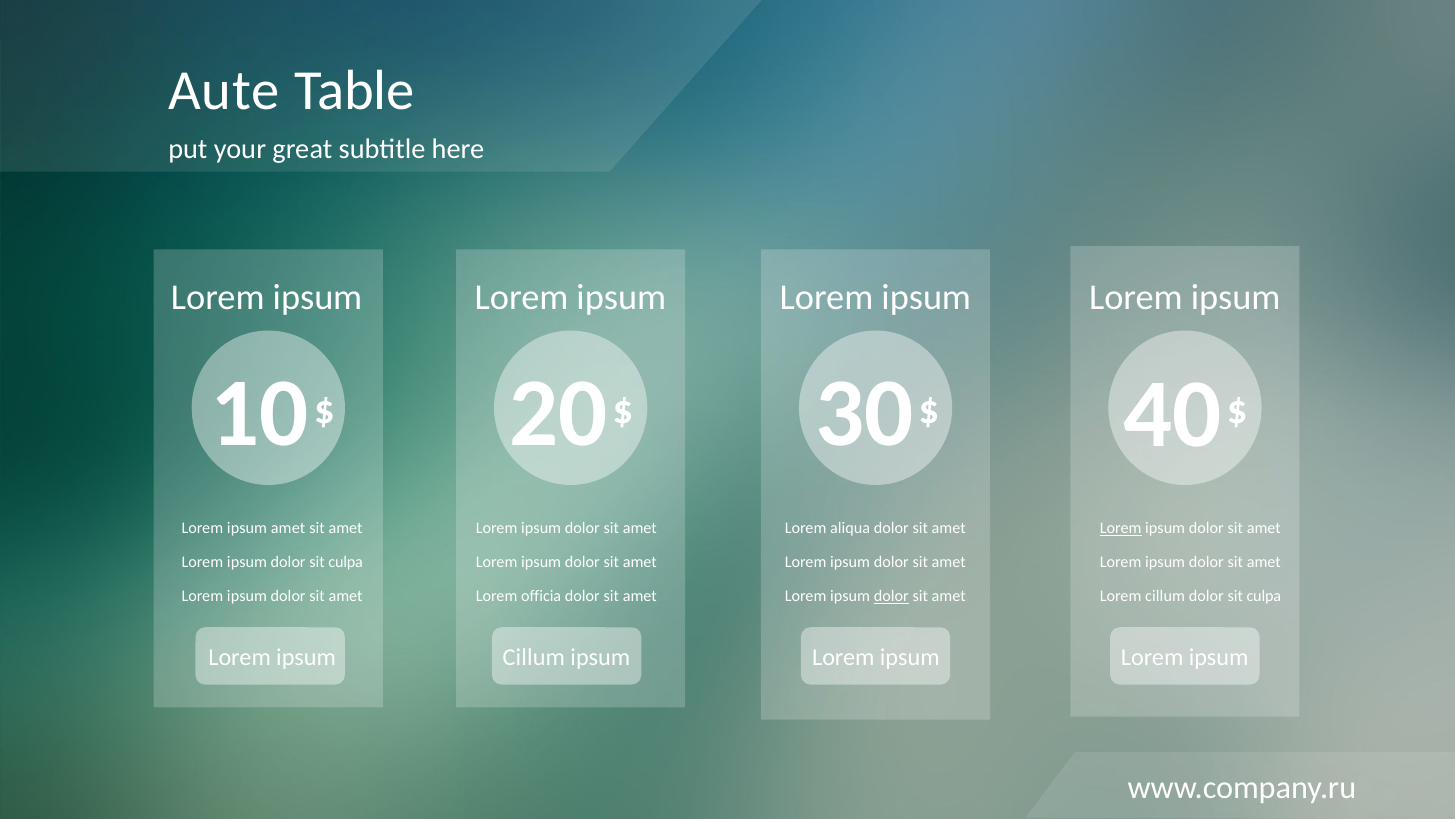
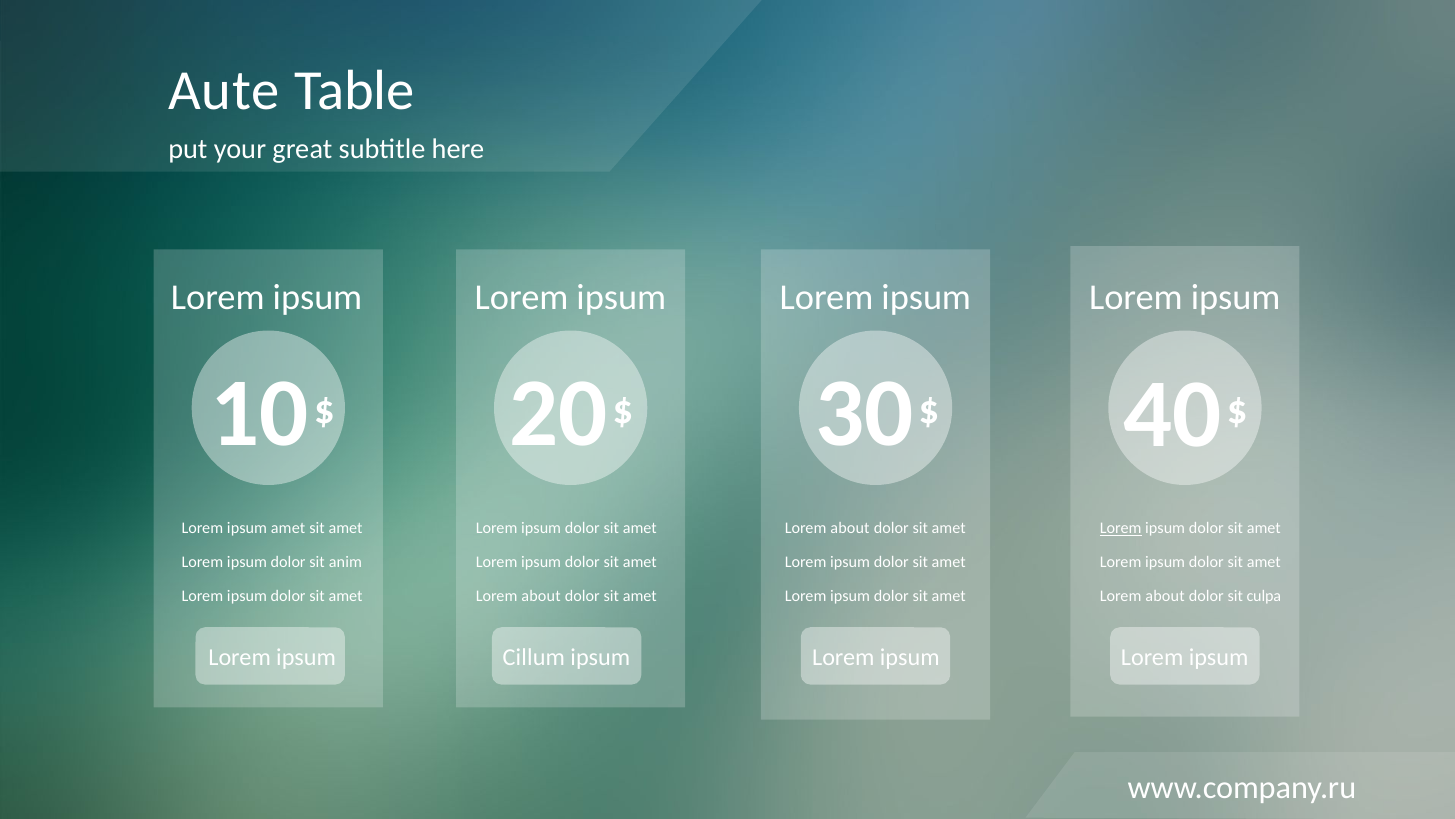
aliqua at (850, 528): aliqua -> about
ipsum dolor sit culpa: culpa -> anim
officia at (541, 596): officia -> about
dolor at (891, 596) underline: present -> none
cillum at (1165, 596): cillum -> about
